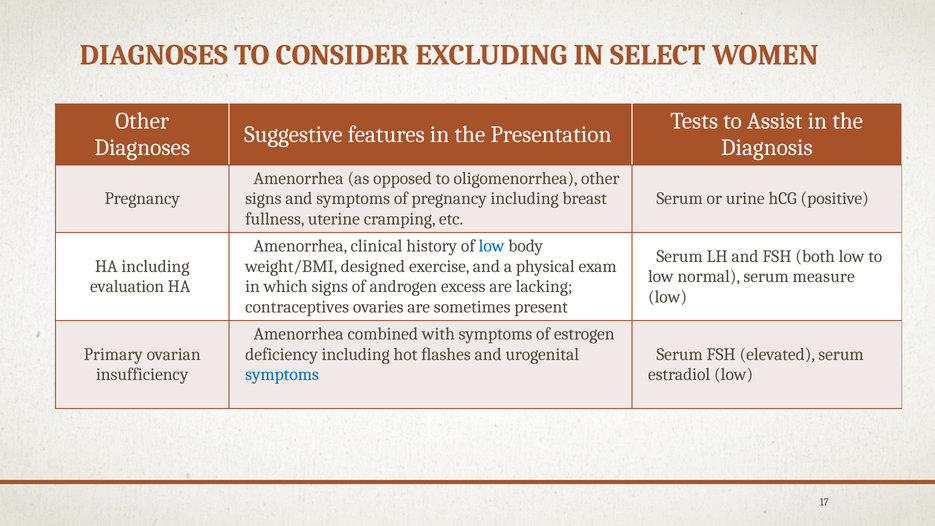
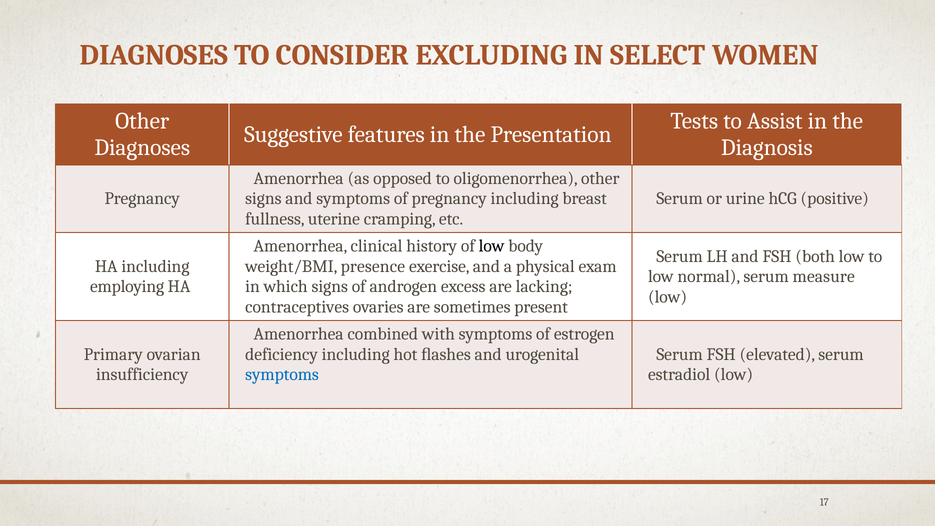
low at (492, 246) colour: blue -> black
designed: designed -> presence
evaluation: evaluation -> employing
